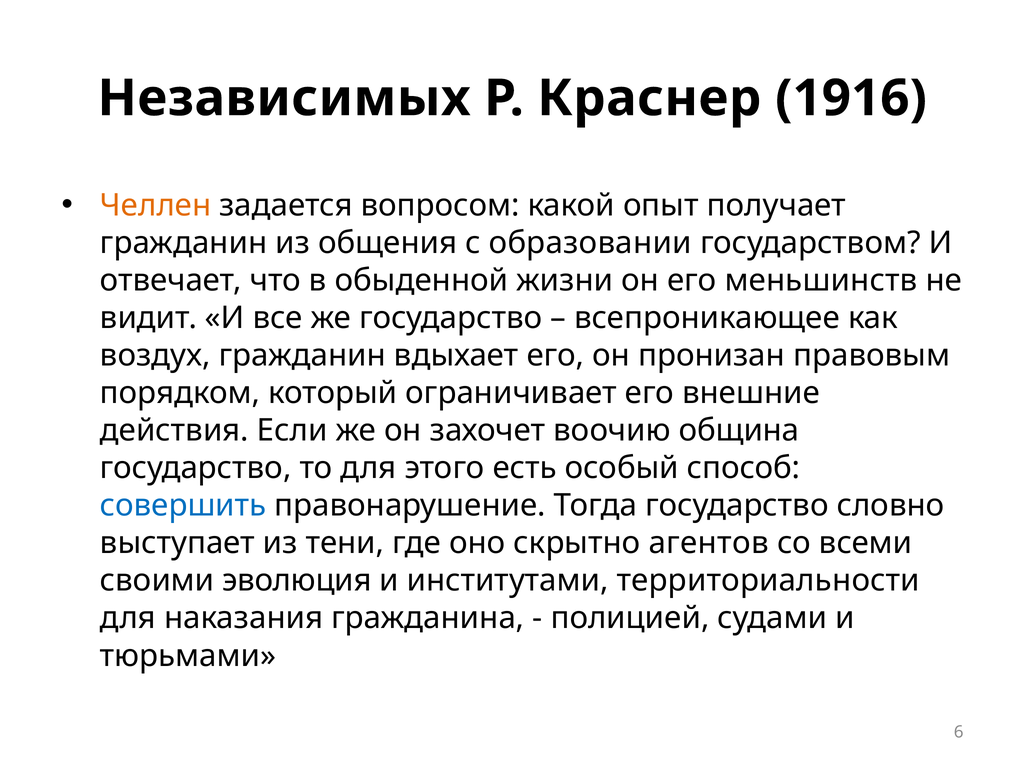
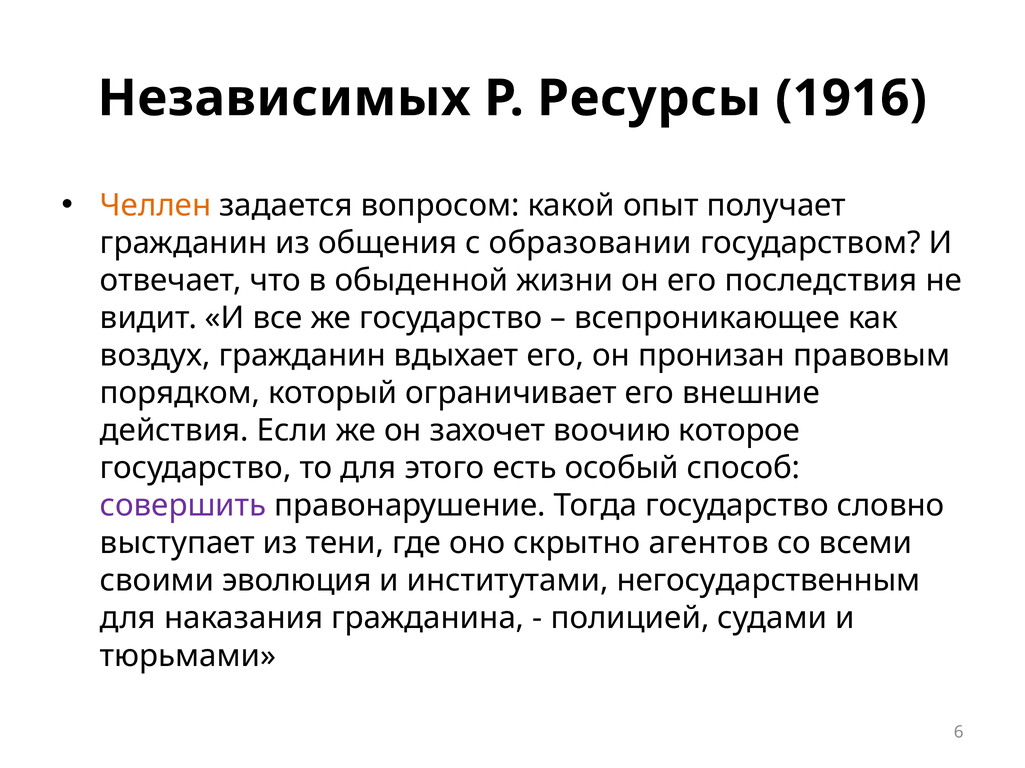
Краснер: Краснер -> Ресурсы
меньшинств: меньшинств -> последствия
община: община -> которое
совершить colour: blue -> purple
территориальности: территориальности -> негосударственным
